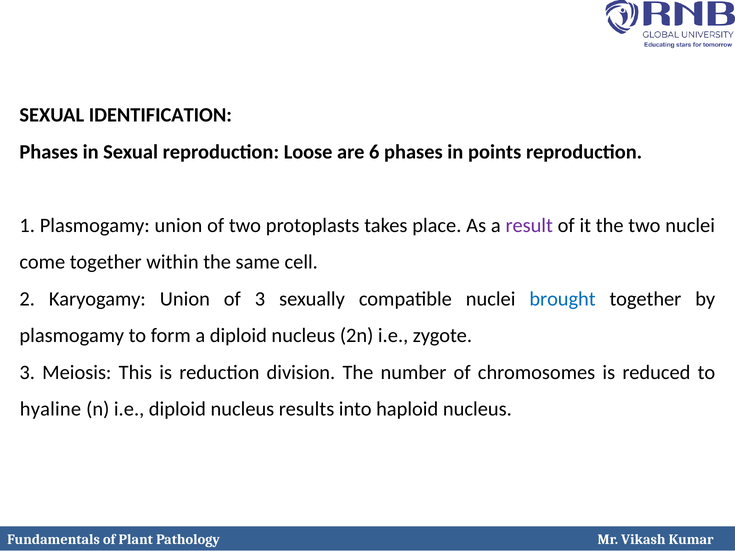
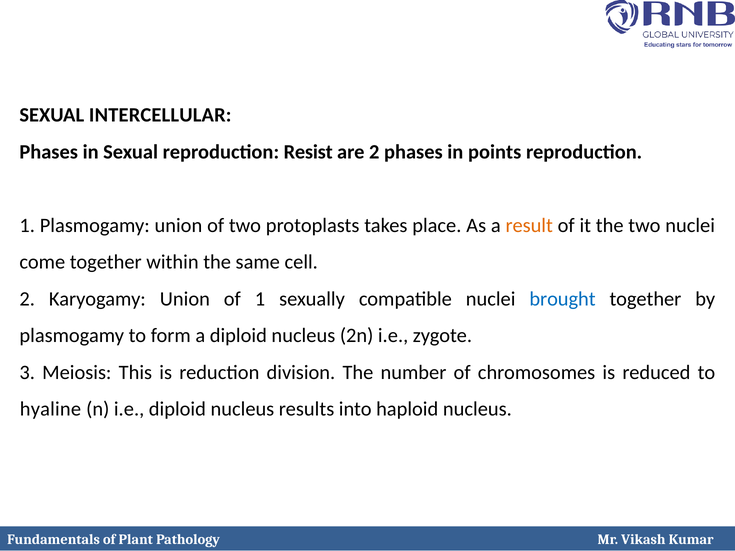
IDENTIFICATION: IDENTIFICATION -> INTERCELLULAR
Loose: Loose -> Resist
are 6: 6 -> 2
result colour: purple -> orange
of 3: 3 -> 1
